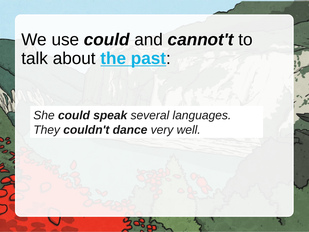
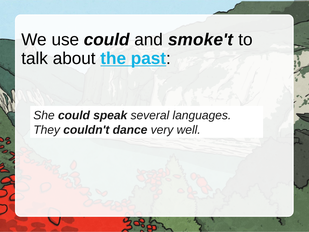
cannot't: cannot't -> smoke't
